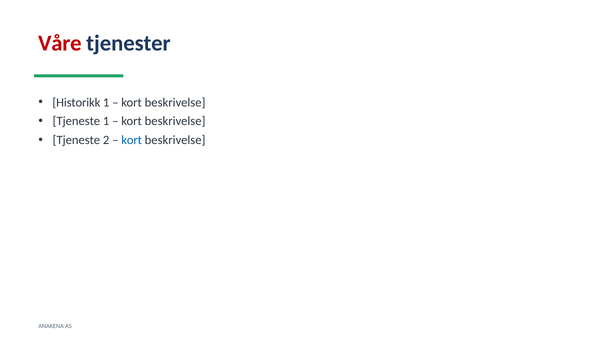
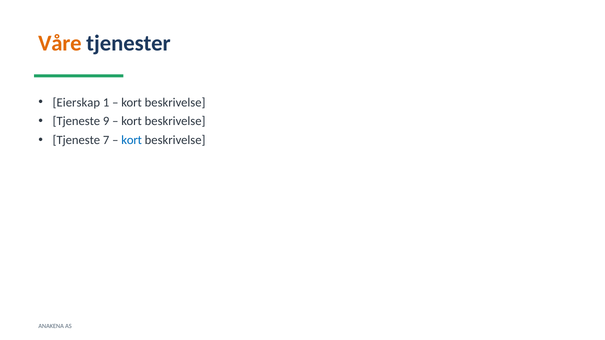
Våre colour: red -> orange
Historikk: Historikk -> Eierskap
Tjeneste 1: 1 -> 9
2: 2 -> 7
